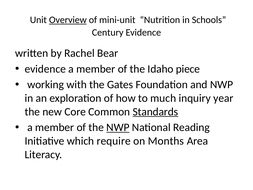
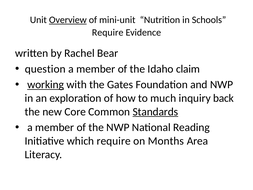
Century at (108, 32): Century -> Require
evidence at (45, 69): evidence -> question
piece: piece -> claim
working underline: none -> present
year: year -> back
NWP at (118, 127) underline: present -> none
